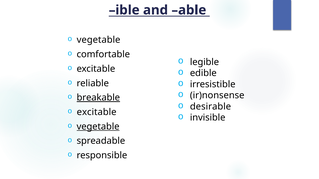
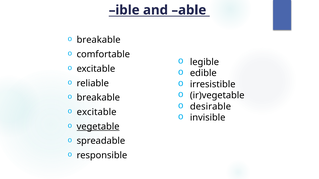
vegetable at (99, 40): vegetable -> breakable
ir)nonsense: ir)nonsense -> ir)vegetable
breakable at (98, 98) underline: present -> none
